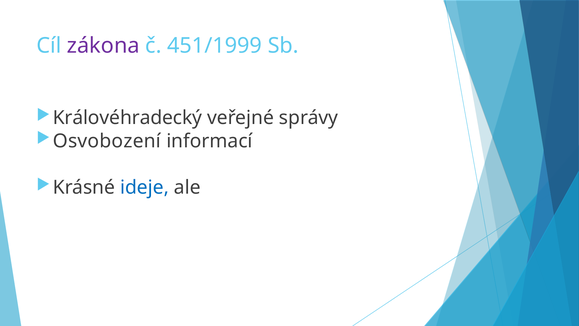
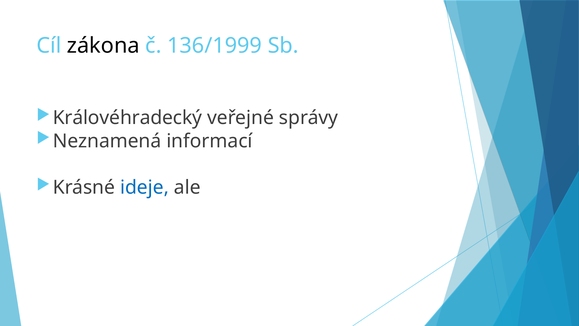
zákona colour: purple -> black
451/1999: 451/1999 -> 136/1999
Osvobození: Osvobození -> Neznamená
